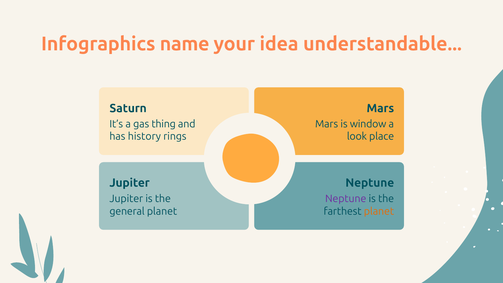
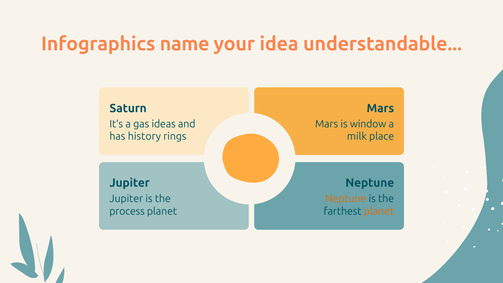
thing: thing -> ideas
look: look -> milk
Neptune at (346, 199) colour: purple -> orange
general: general -> process
